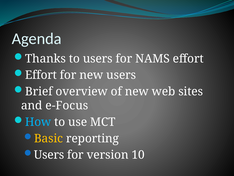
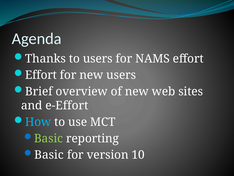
e-Focus: e-Focus -> e-Effort
Basic at (49, 138) colour: yellow -> light green
Users at (49, 154): Users -> Basic
